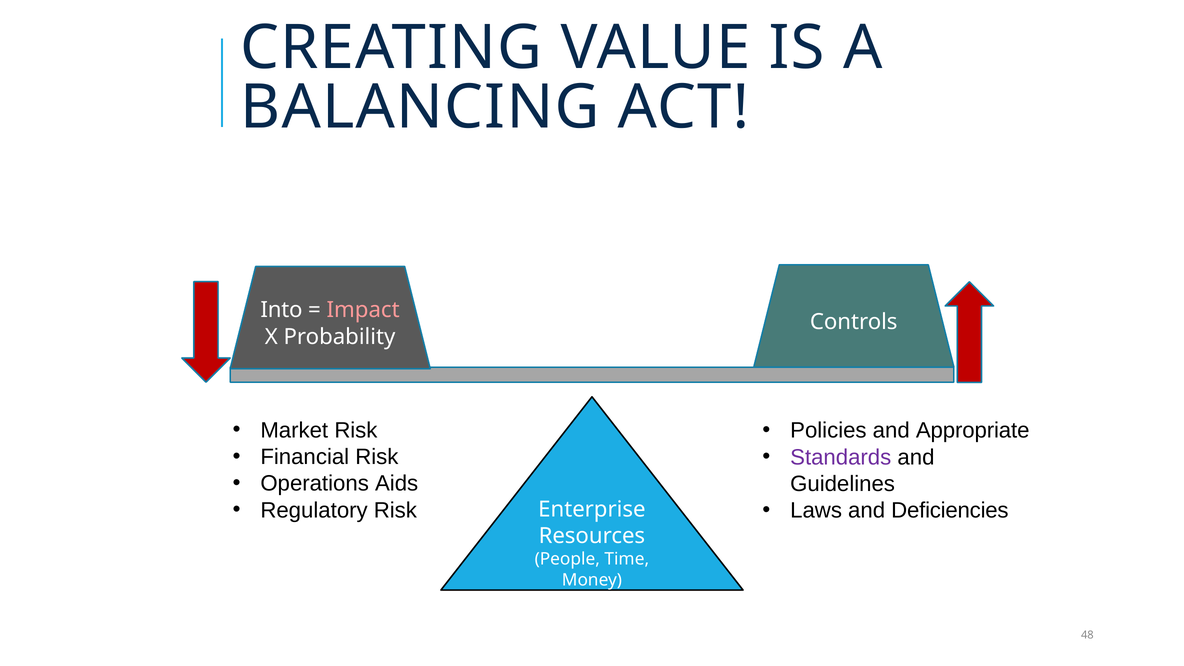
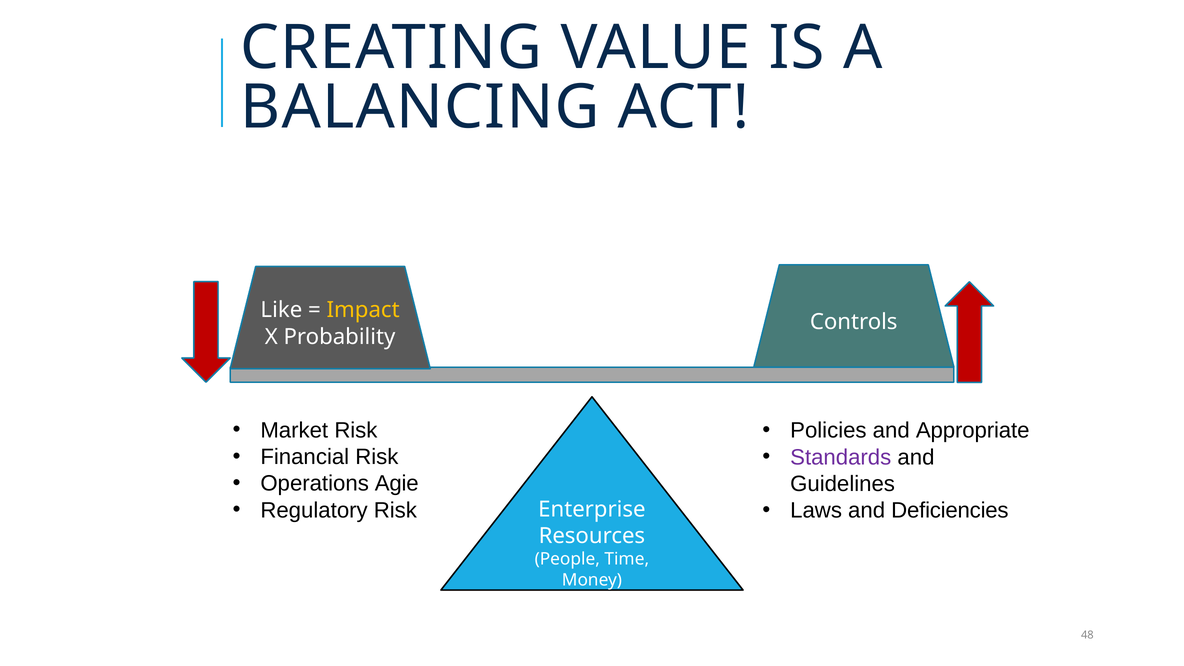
Into: Into -> Like
Impact colour: pink -> yellow
Aids: Aids -> Agie
